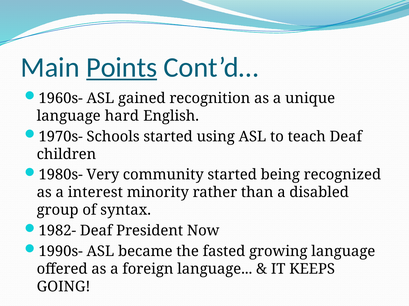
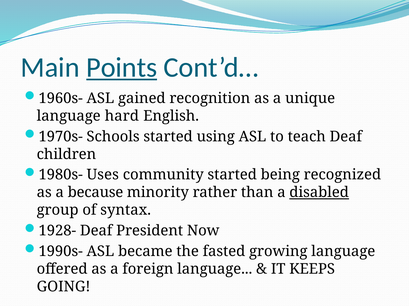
Very: Very -> Uses
interest: interest -> because
disabled underline: none -> present
1982-: 1982- -> 1928-
